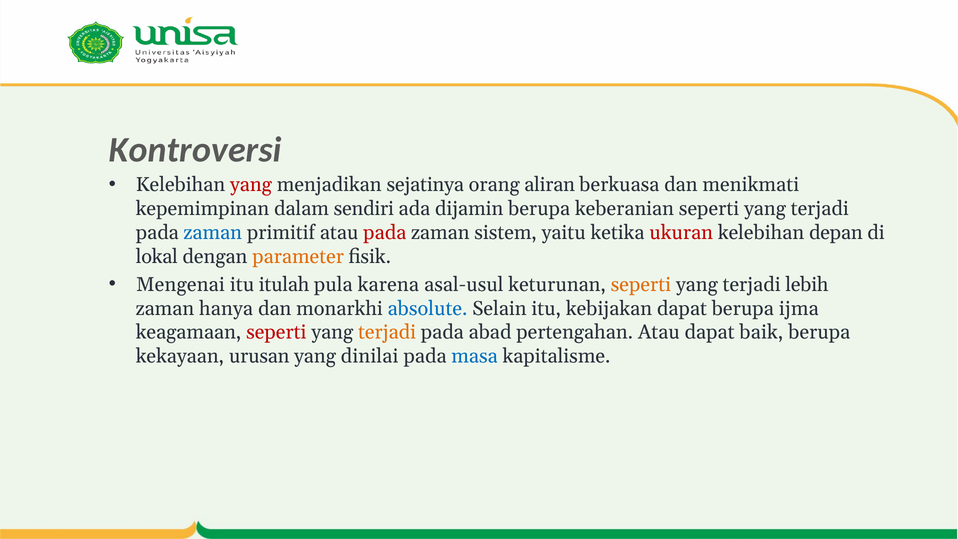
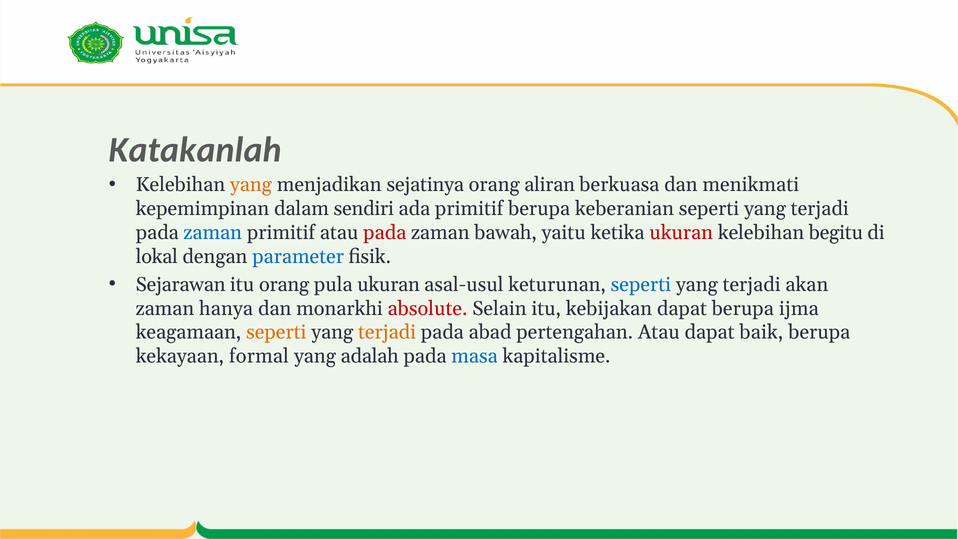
Kontroversi: Kontroversi -> Katakanlah
yang at (251, 185) colour: red -> orange
ada dijamin: dijamin -> primitif
sistem: sistem -> bawah
depan: depan -> begitu
parameter colour: orange -> blue
Mengenai: Mengenai -> Sejarawan
itu itulah: itulah -> orang
pula karena: karena -> ukuran
seperti at (641, 284) colour: orange -> blue
lebih: lebih -> akan
absolute colour: blue -> red
seperti at (276, 332) colour: red -> orange
urusan: urusan -> formal
dinilai: dinilai -> adalah
